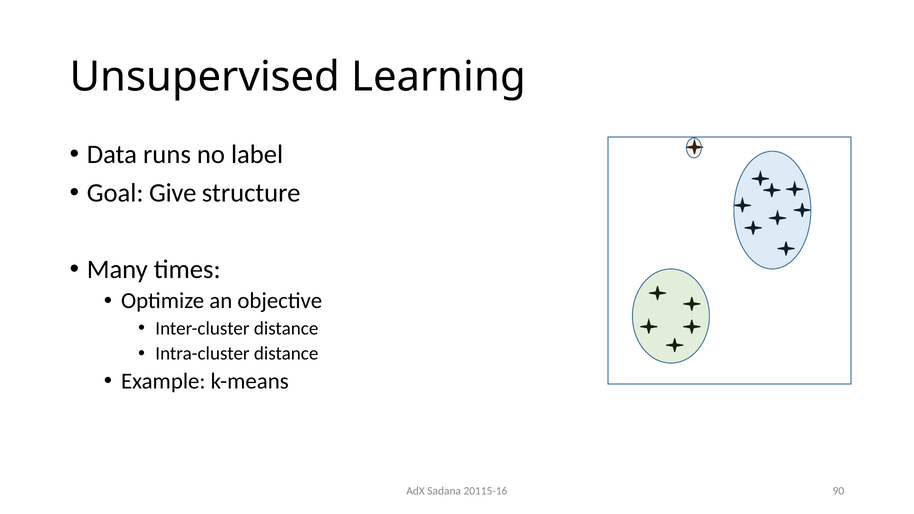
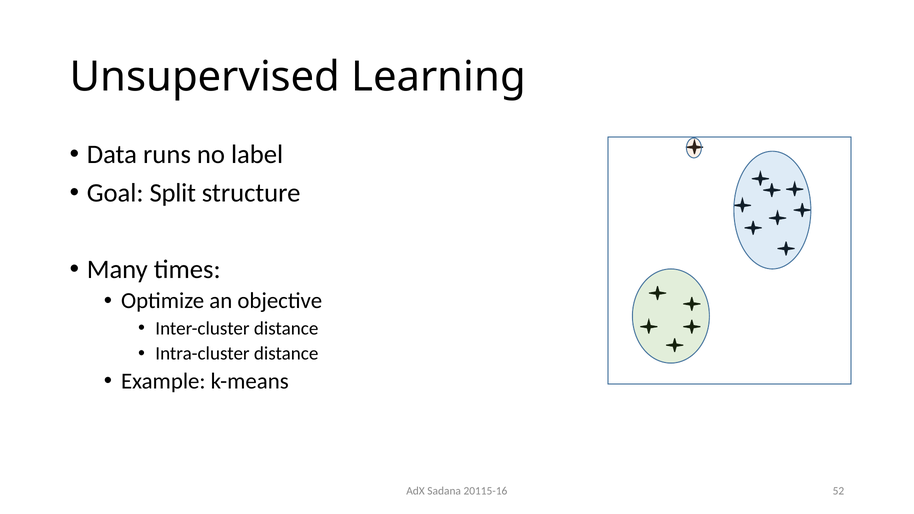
Give: Give -> Split
90: 90 -> 52
